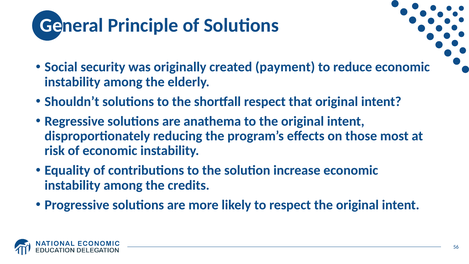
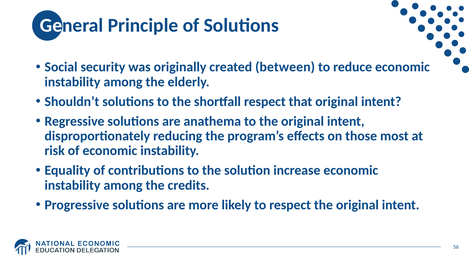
payment: payment -> between
